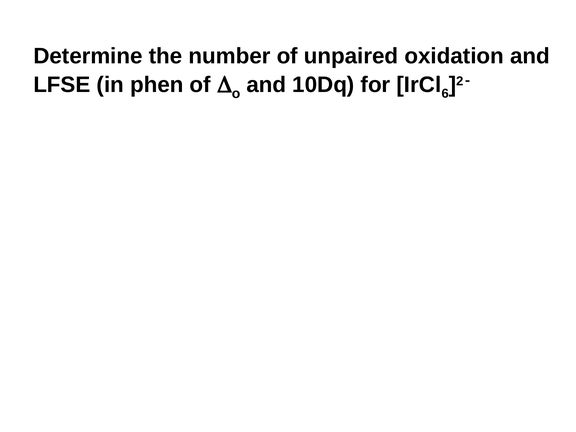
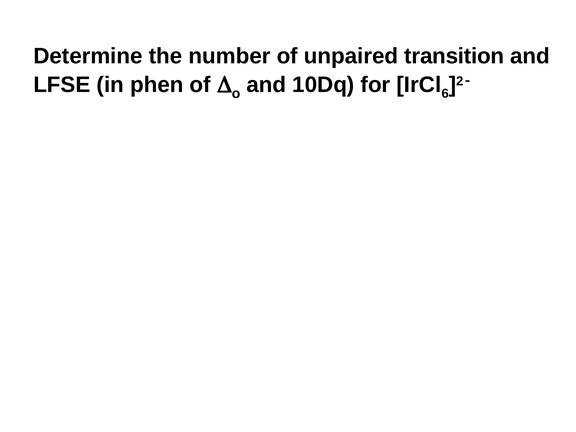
oxidation: oxidation -> transition
